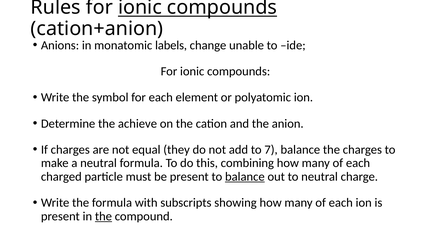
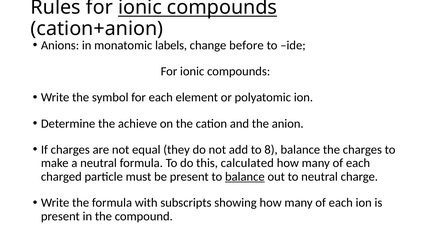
unable: unable -> before
7: 7 -> 8
combining: combining -> calculated
the at (103, 217) underline: present -> none
